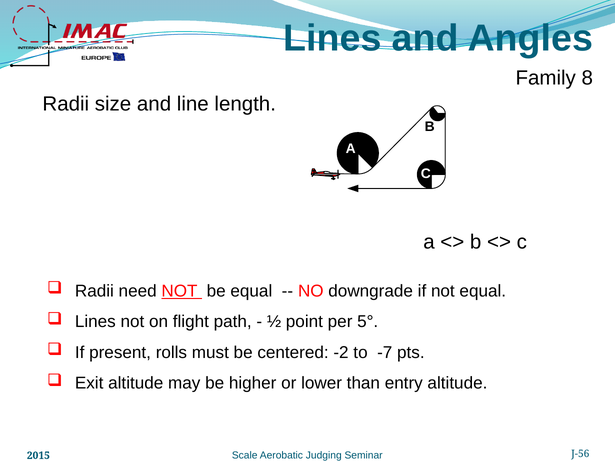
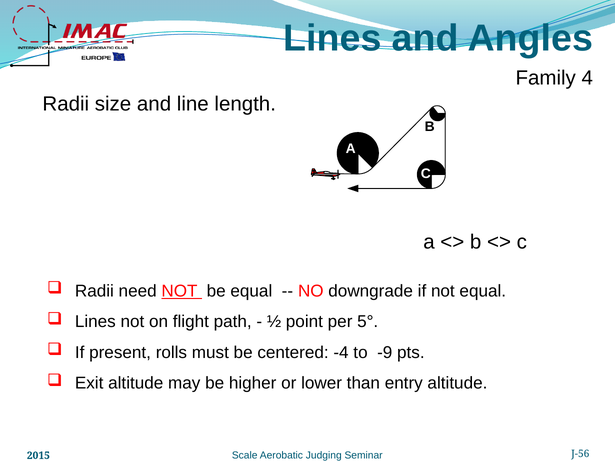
8: 8 -> 4
-2: -2 -> -4
-7: -7 -> -9
